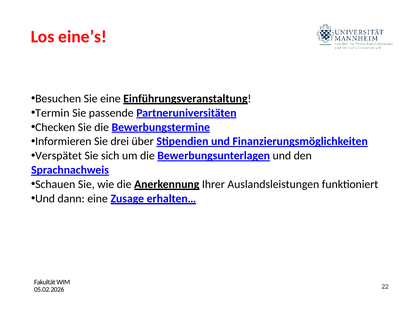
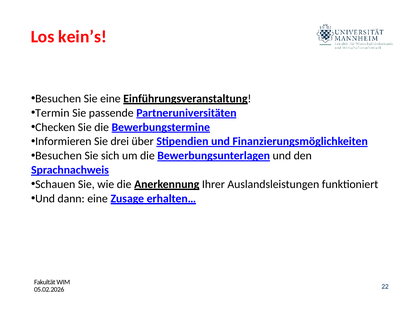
eine’s: eine’s -> kein’s
Verspätet at (59, 156): Verspätet -> Besuchen
